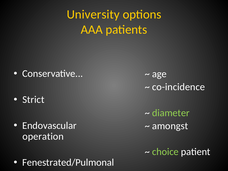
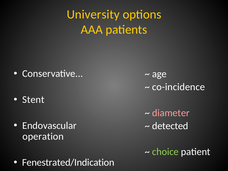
Strict: Strict -> Stent
diameter colour: light green -> pink
amongst: amongst -> detected
Fenestrated/Pulmonal: Fenestrated/Pulmonal -> Fenestrated/Indication
